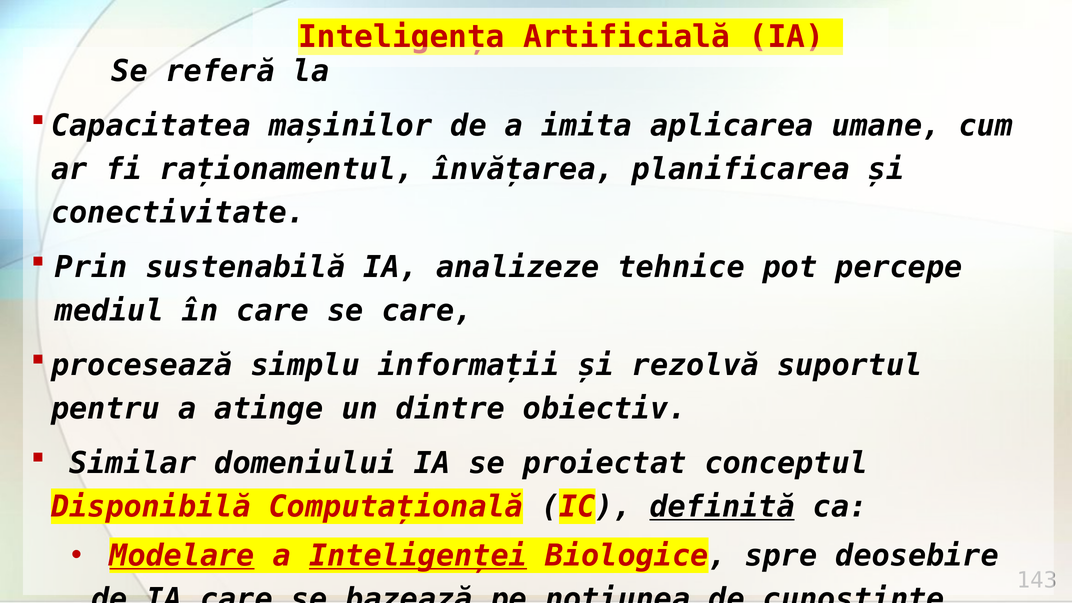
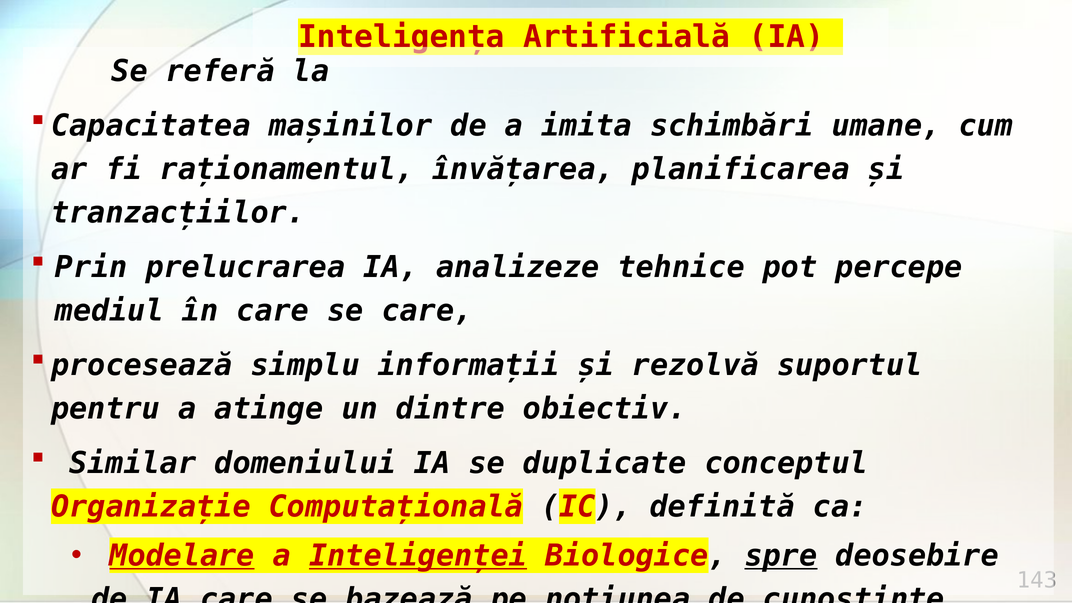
aplicarea: aplicarea -> schimbări
conectivitate: conectivitate -> tranzacțiilor
sustenabilă: sustenabilă -> prelucrarea
proiectat: proiectat -> duplicate
Disponibilă: Disponibilă -> Organizație
definită underline: present -> none
spre underline: none -> present
